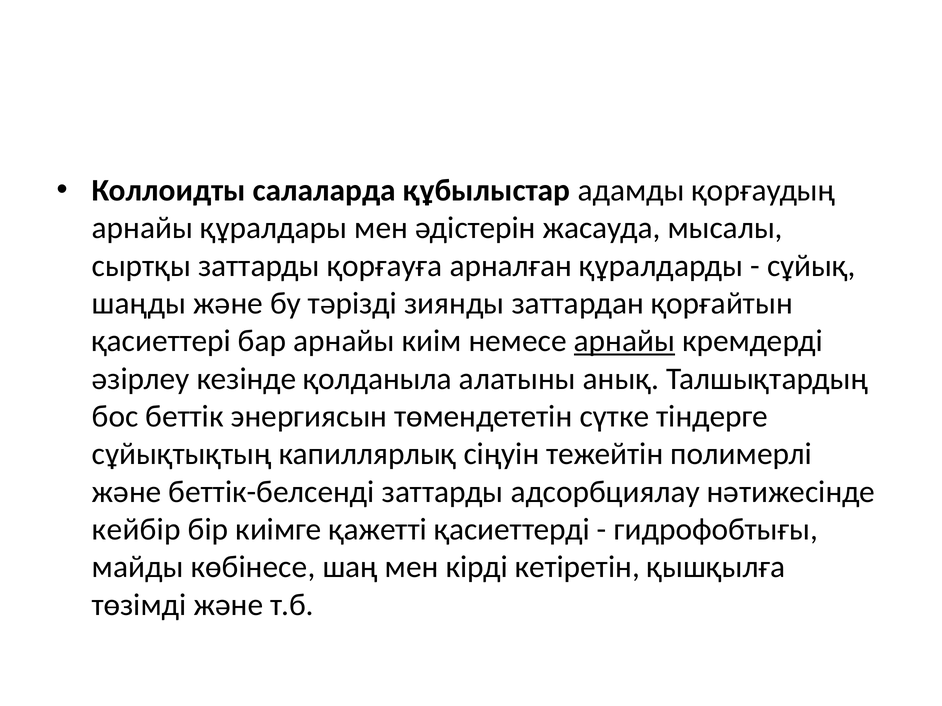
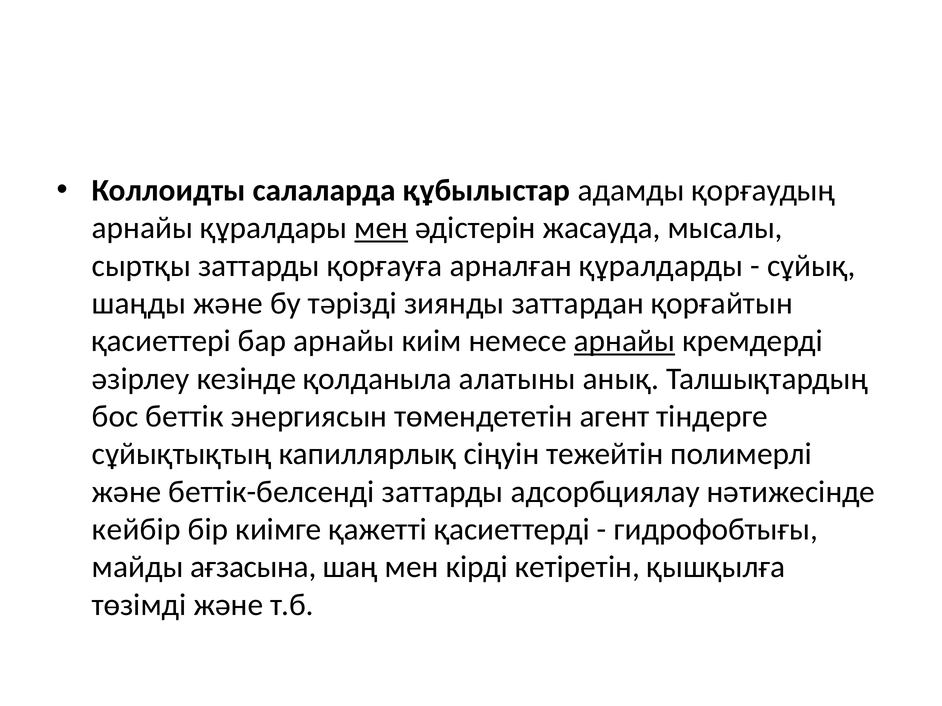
мен at (381, 228) underline: none -> present
сүтке: сүтке -> агент
көбінесе: көбінесе -> ағзасына
